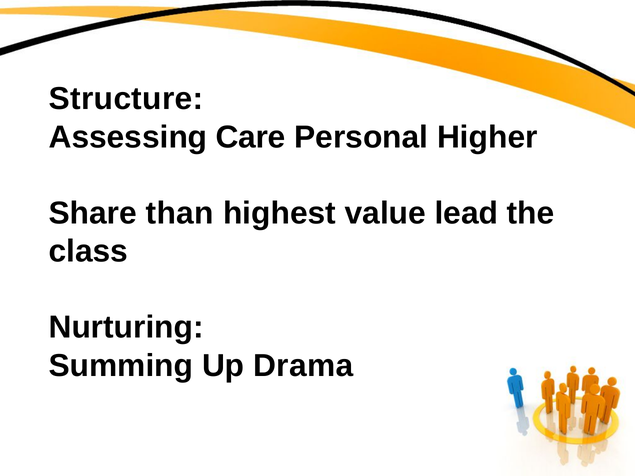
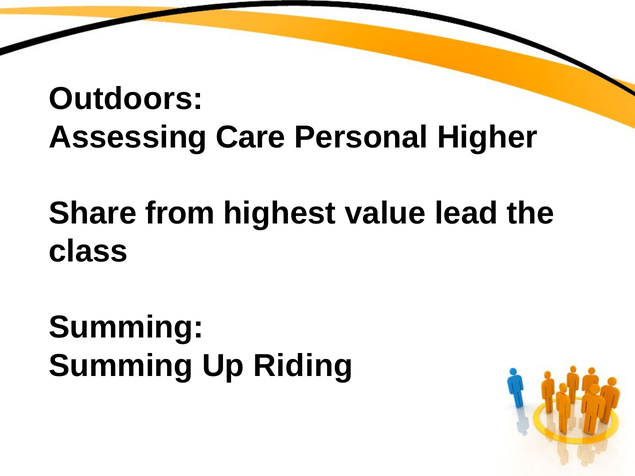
Structure: Structure -> Outdoors
than: than -> from
Nurturing at (126, 328): Nurturing -> Summing
Drama: Drama -> Riding
